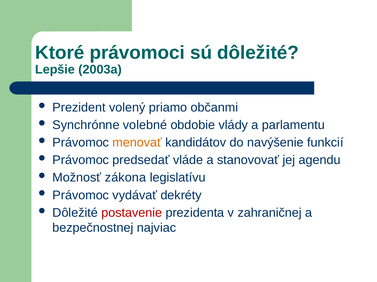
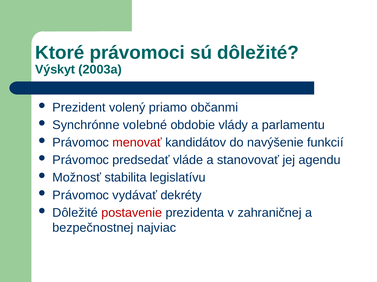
Lepšie: Lepšie -> Výskyt
menovať colour: orange -> red
zákona: zákona -> stabilita
